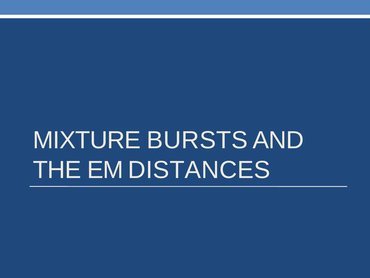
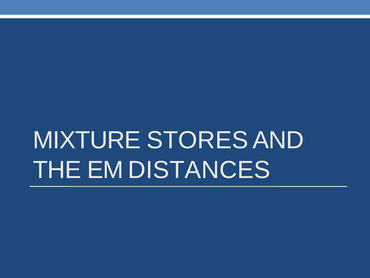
BURSTS: BURSTS -> STORES
